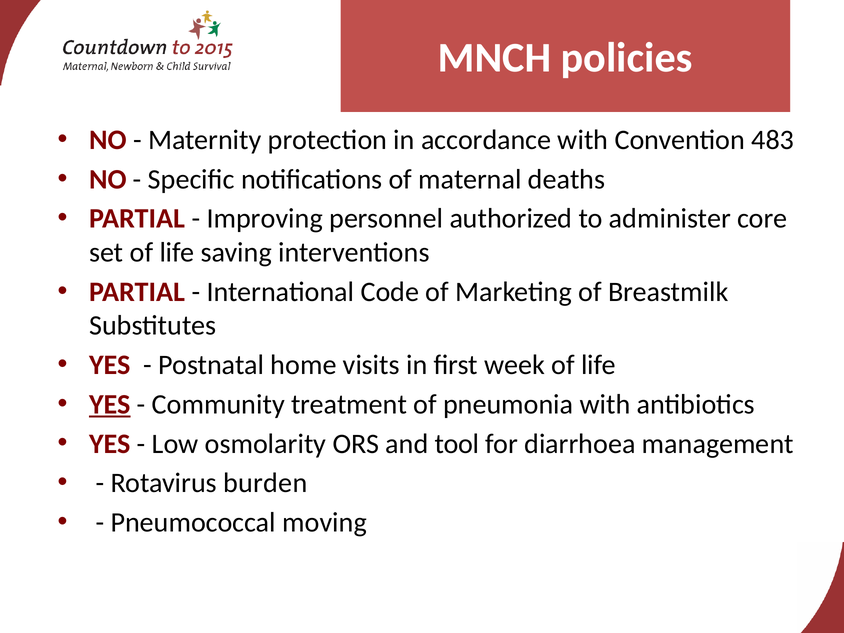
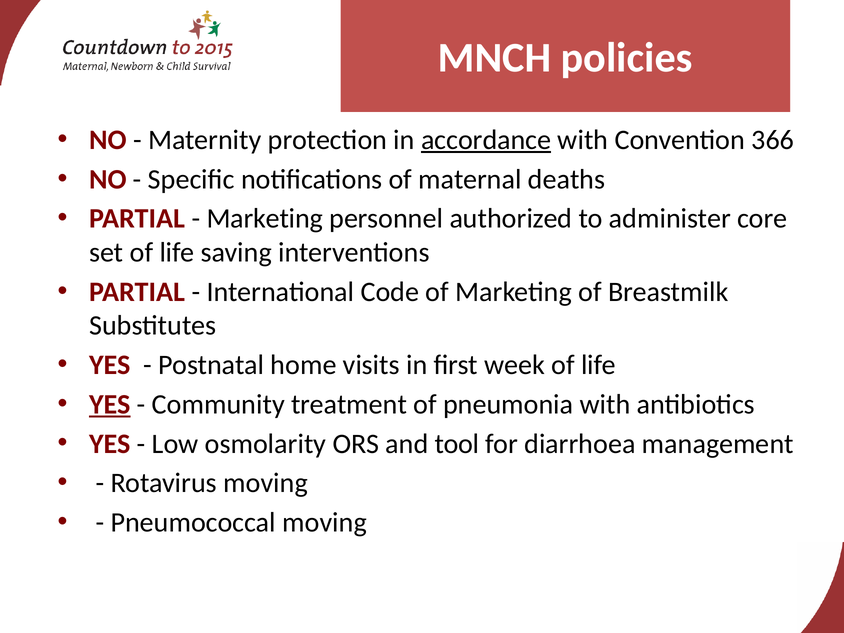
accordance underline: none -> present
483: 483 -> 366
Improving at (265, 219): Improving -> Marketing
Rotavirus burden: burden -> moving
